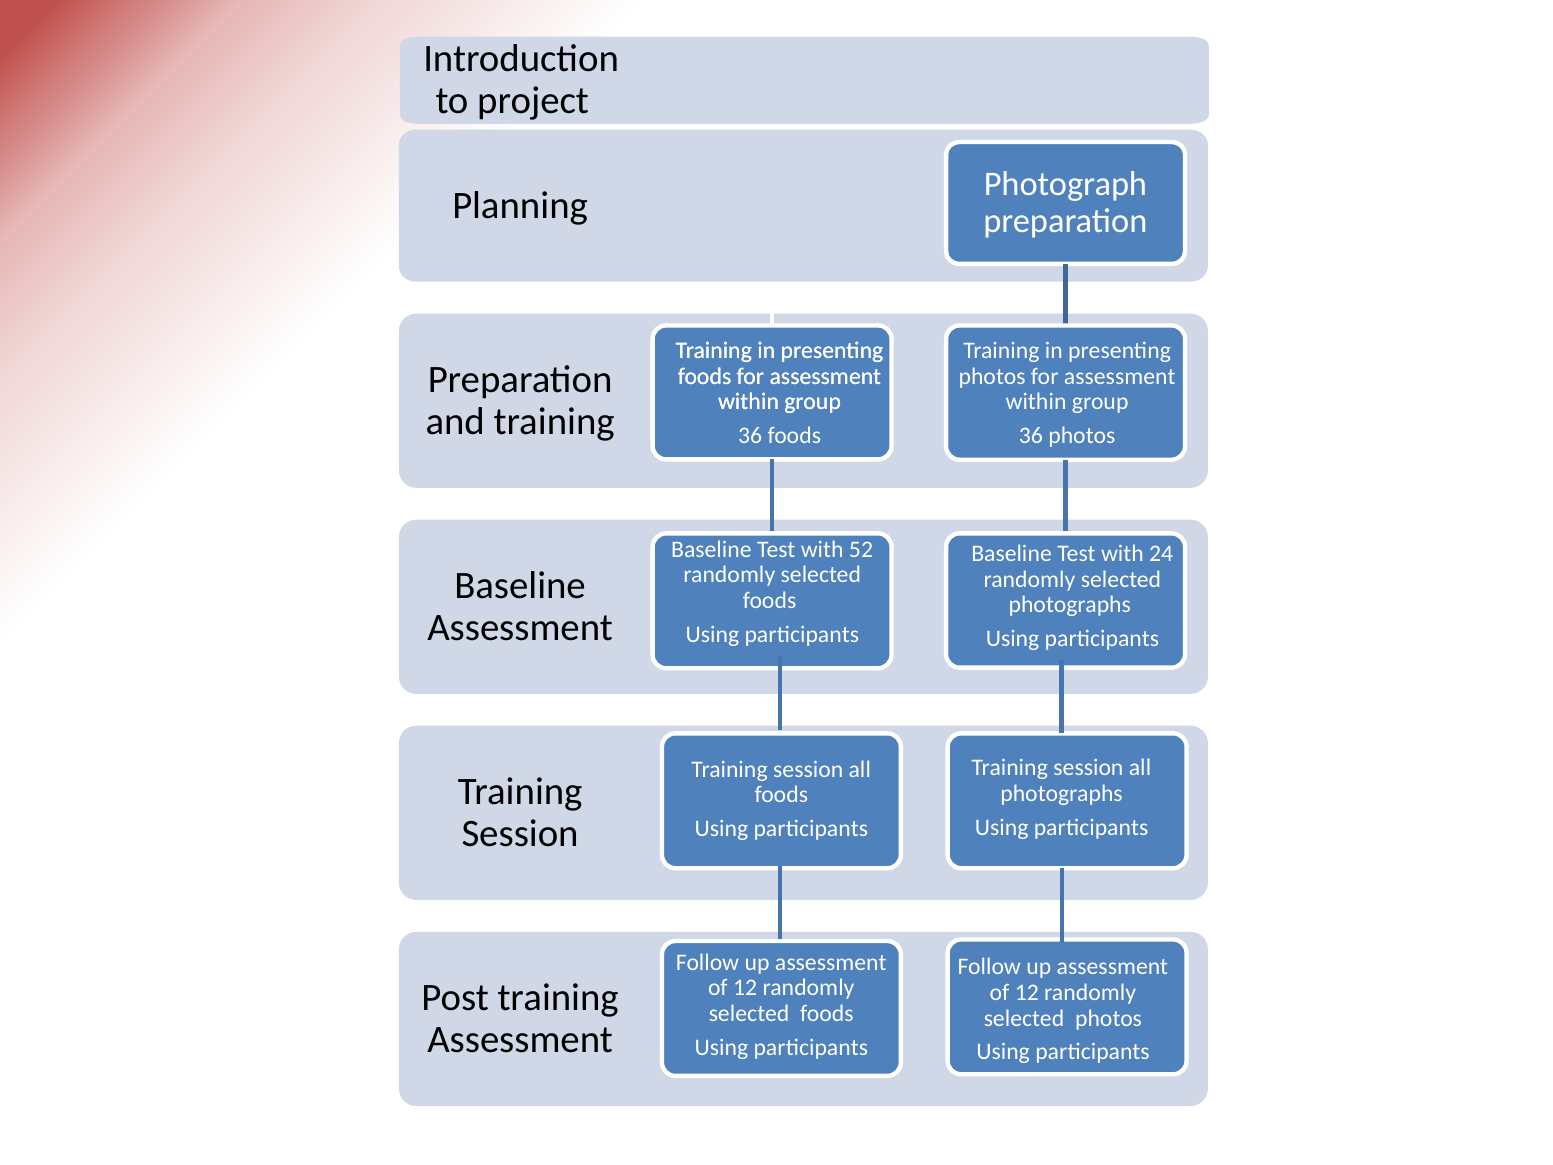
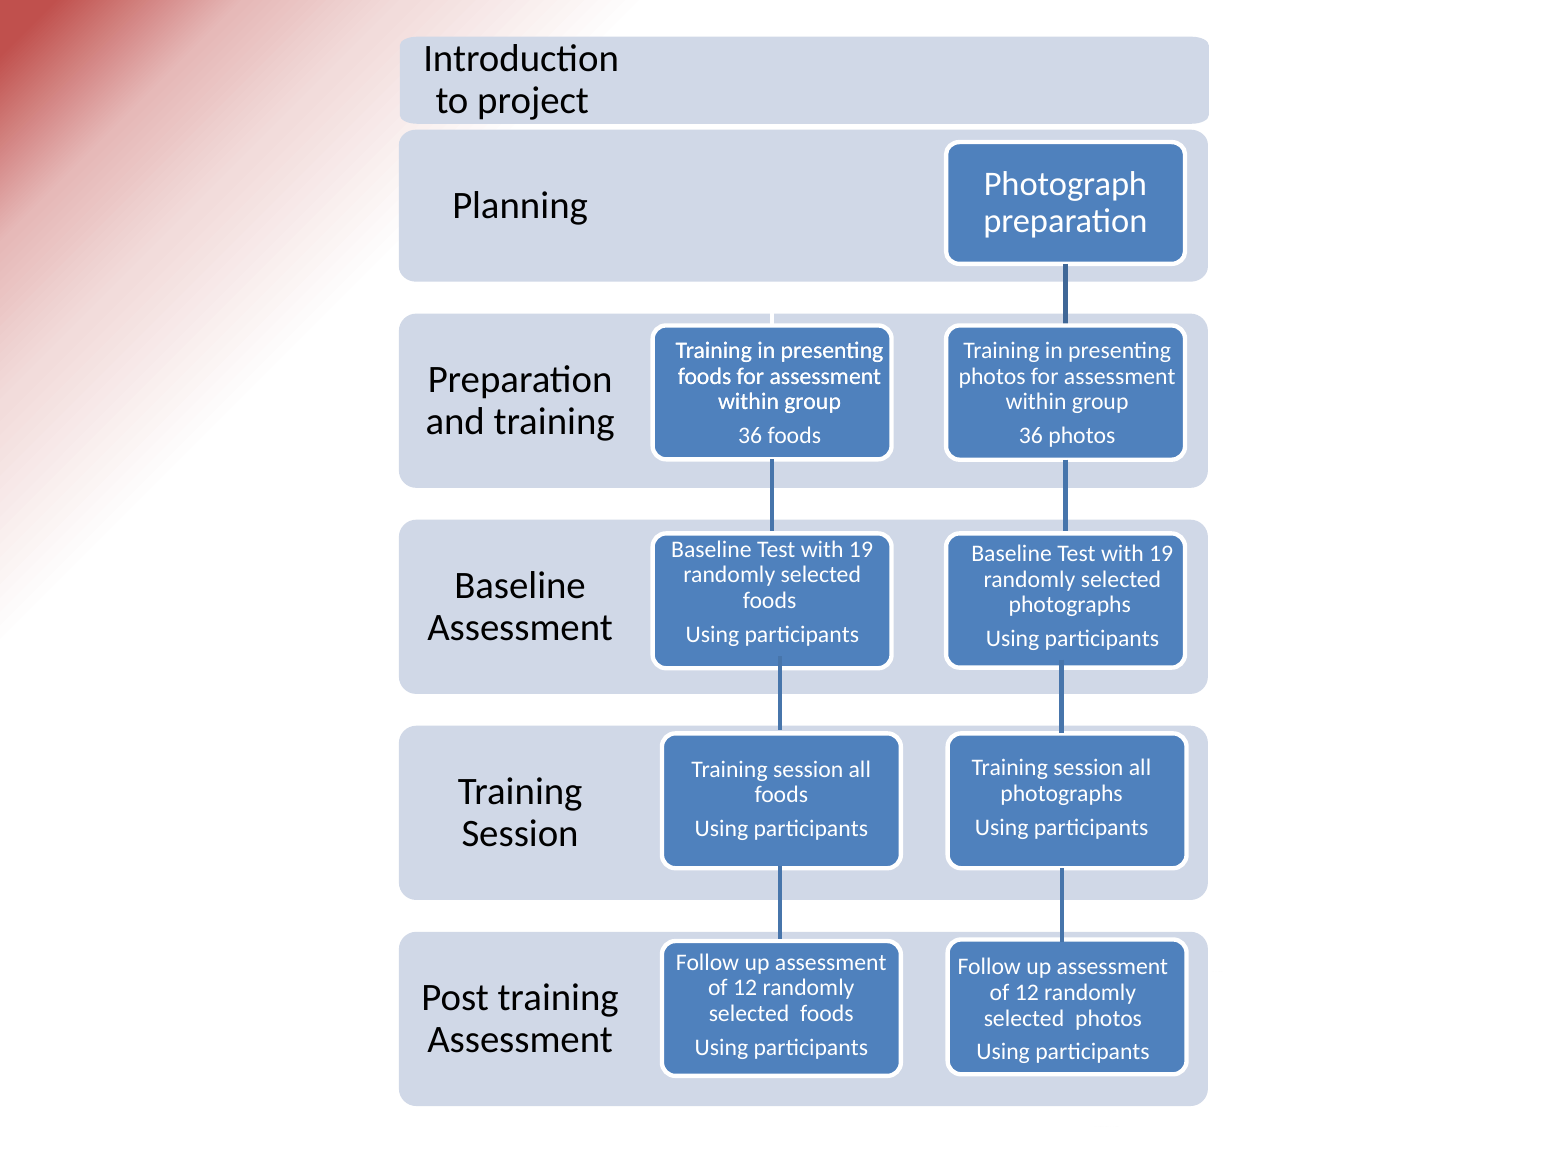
52 at (861, 549): 52 -> 19
24 at (1161, 554): 24 -> 19
